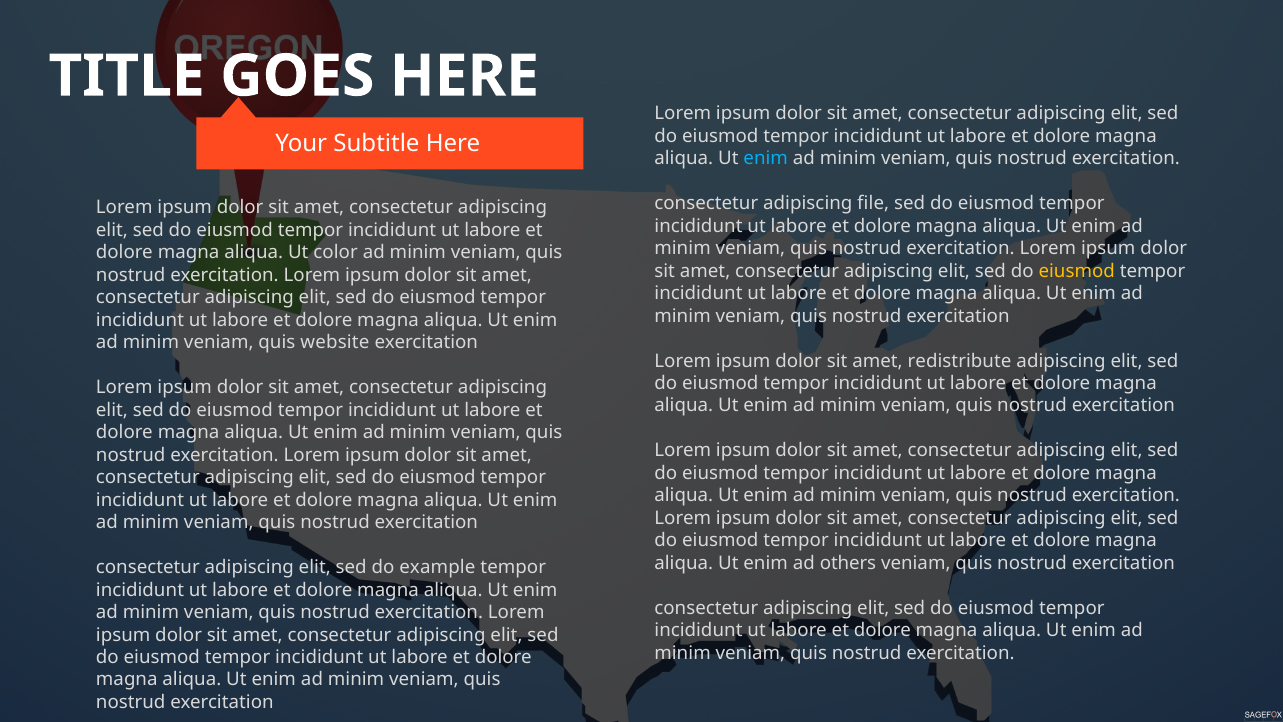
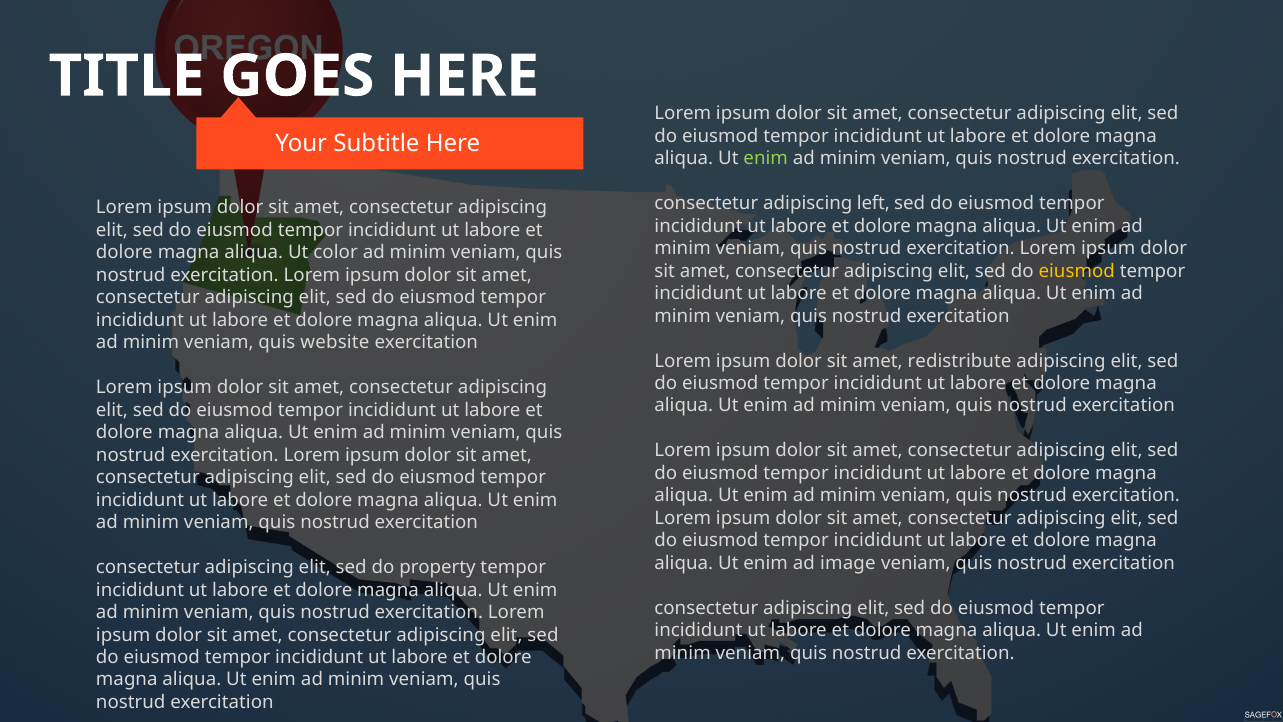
enim at (766, 159) colour: light blue -> light green
file: file -> left
others: others -> image
example: example -> property
